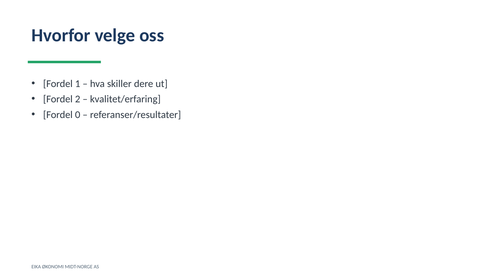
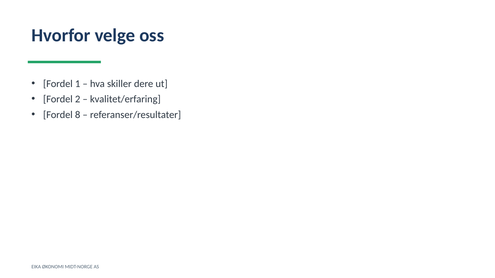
0: 0 -> 8
